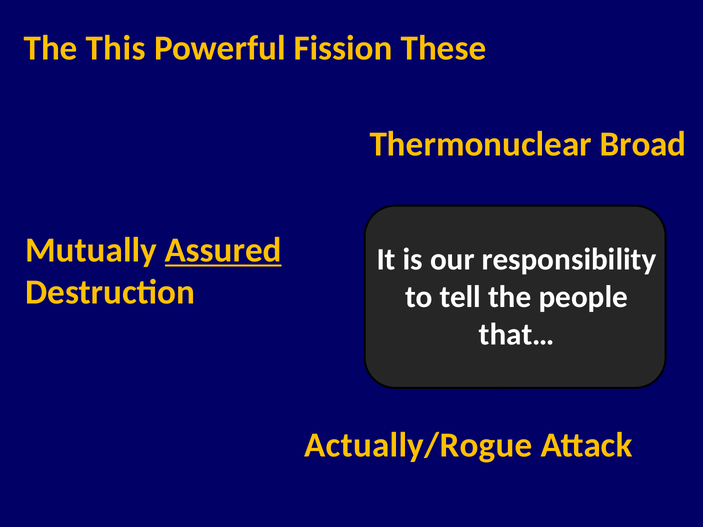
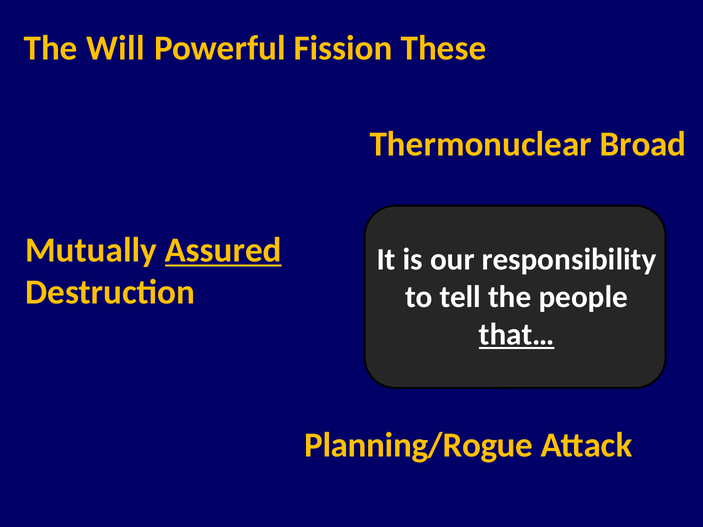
This: This -> Will
that… underline: none -> present
Actually/Rogue: Actually/Rogue -> Planning/Rogue
